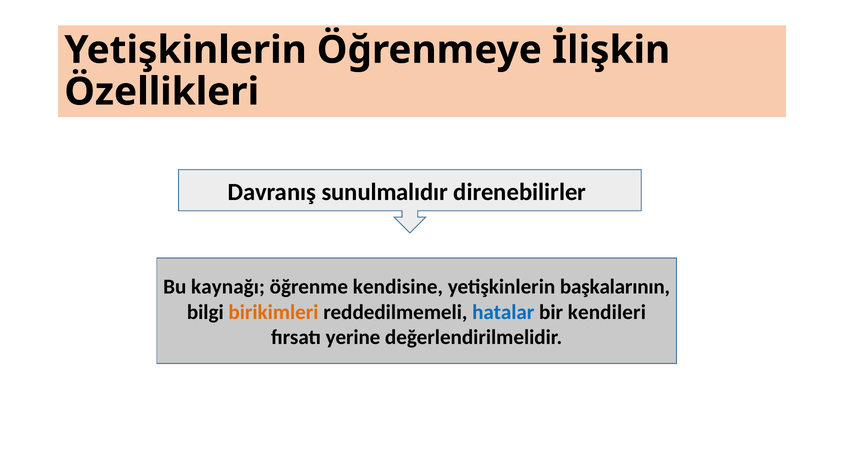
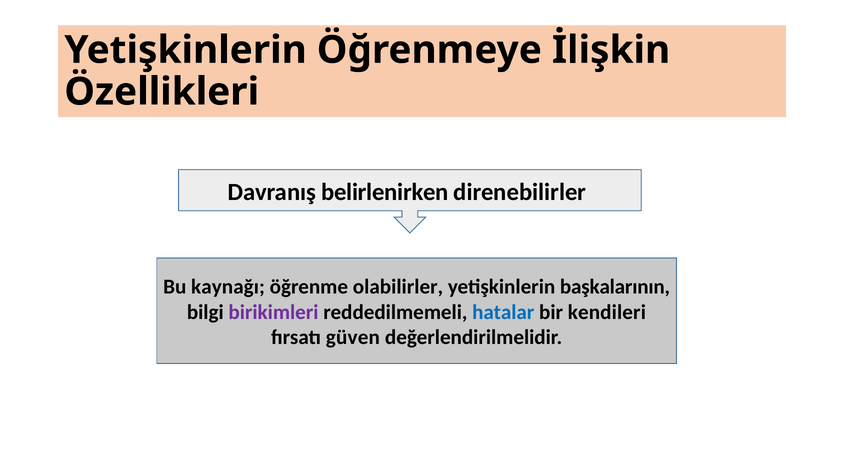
sunulmalıdır: sunulmalıdır -> belirlenirken
kendisine: kendisine -> olabilirler
birikimleri colour: orange -> purple
yerine: yerine -> güven
